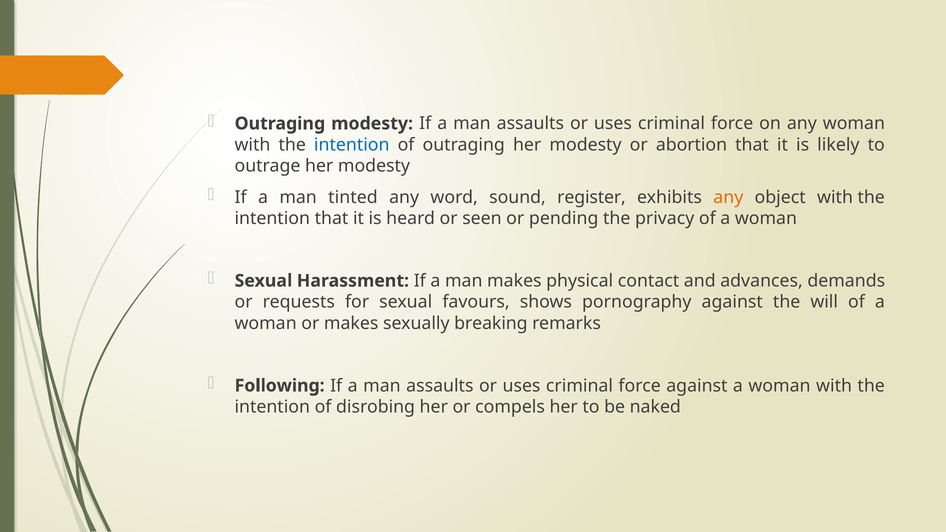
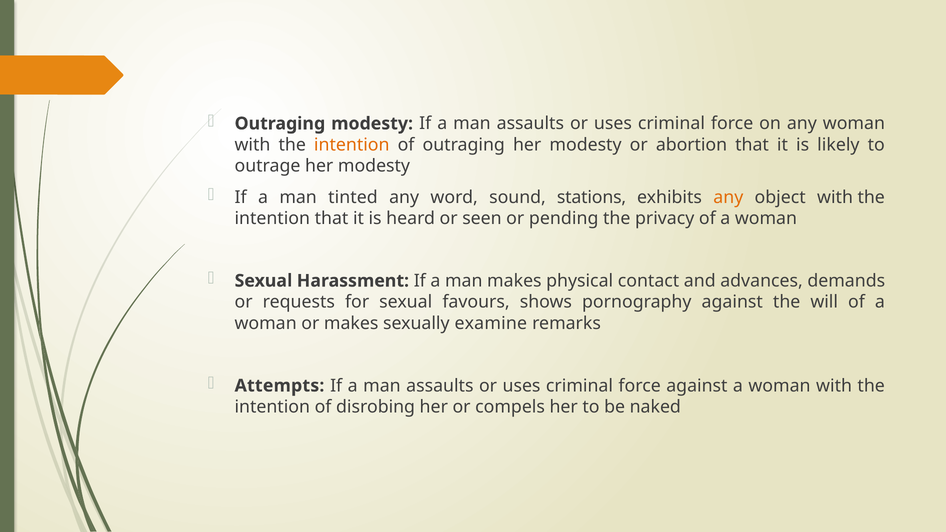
intention at (352, 145) colour: blue -> orange
register: register -> stations
breaking: breaking -> examine
Following: Following -> Attempts
